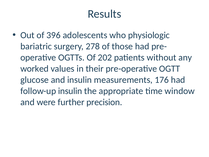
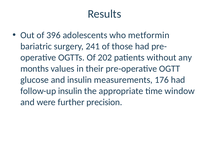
physiologic: physiologic -> metformin
278: 278 -> 241
worked: worked -> months
